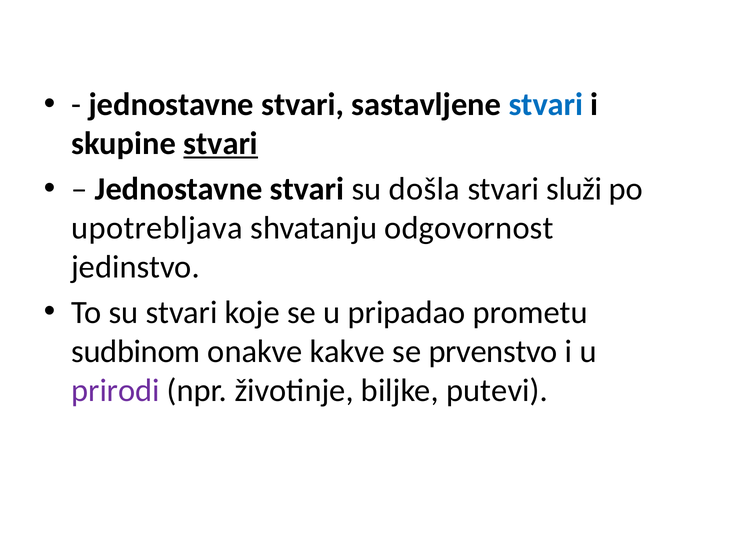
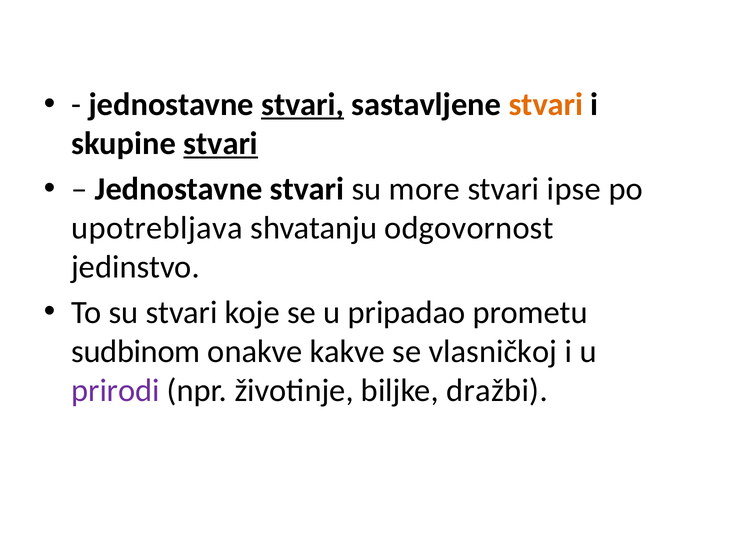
stvari at (303, 105) underline: none -> present
stvari at (546, 105) colour: blue -> orange
došla: došla -> more
služi: služi -> ipse
prvenstvo: prvenstvo -> vlasničkoj
putevi: putevi -> dražbi
